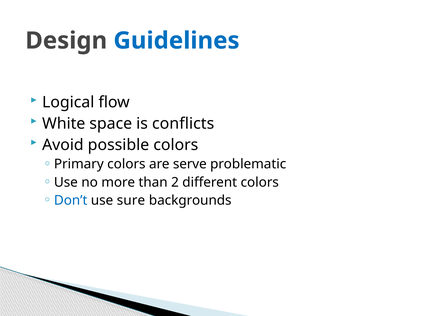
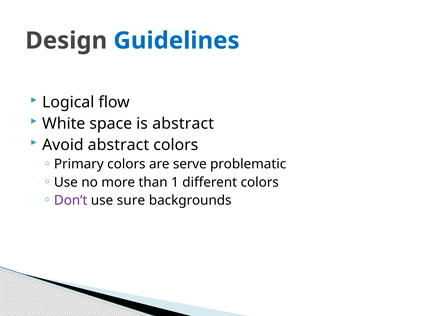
is conflicts: conflicts -> abstract
Avoid possible: possible -> abstract
2: 2 -> 1
Don’t colour: blue -> purple
